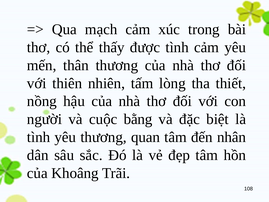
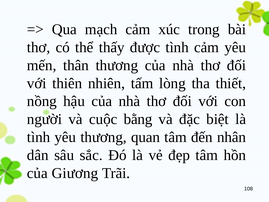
Khoâng: Khoâng -> Giương
